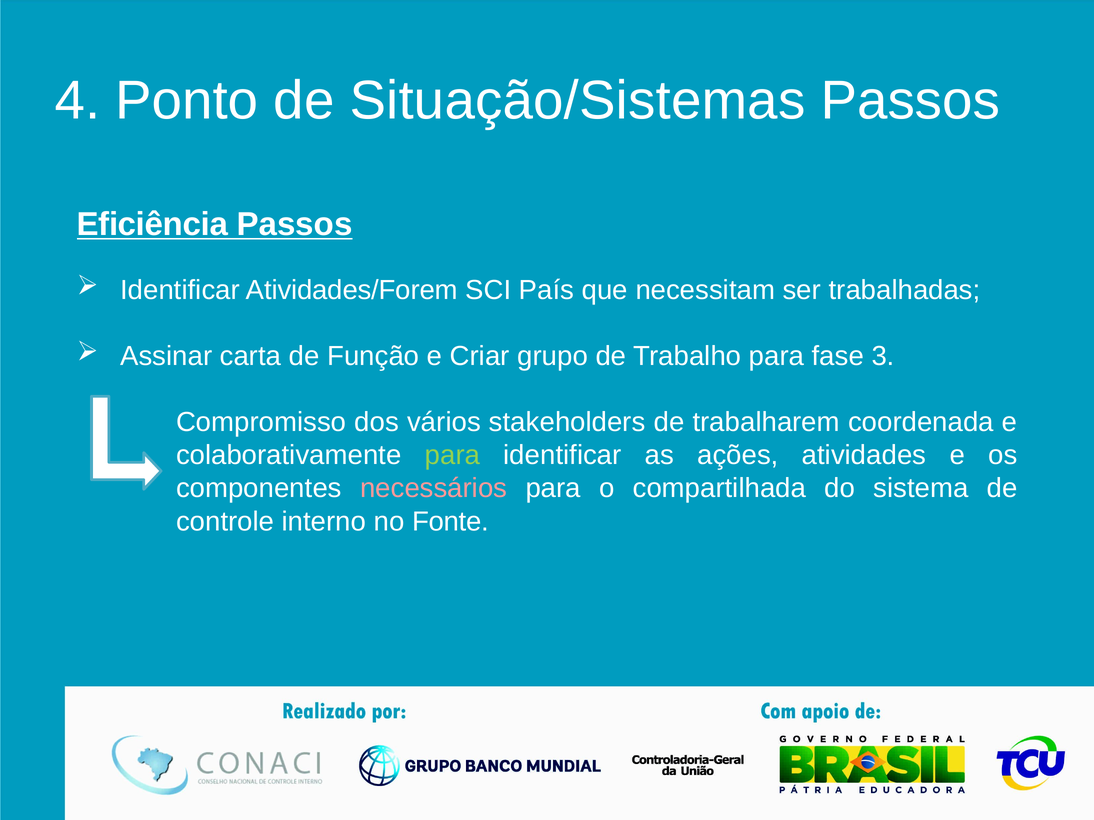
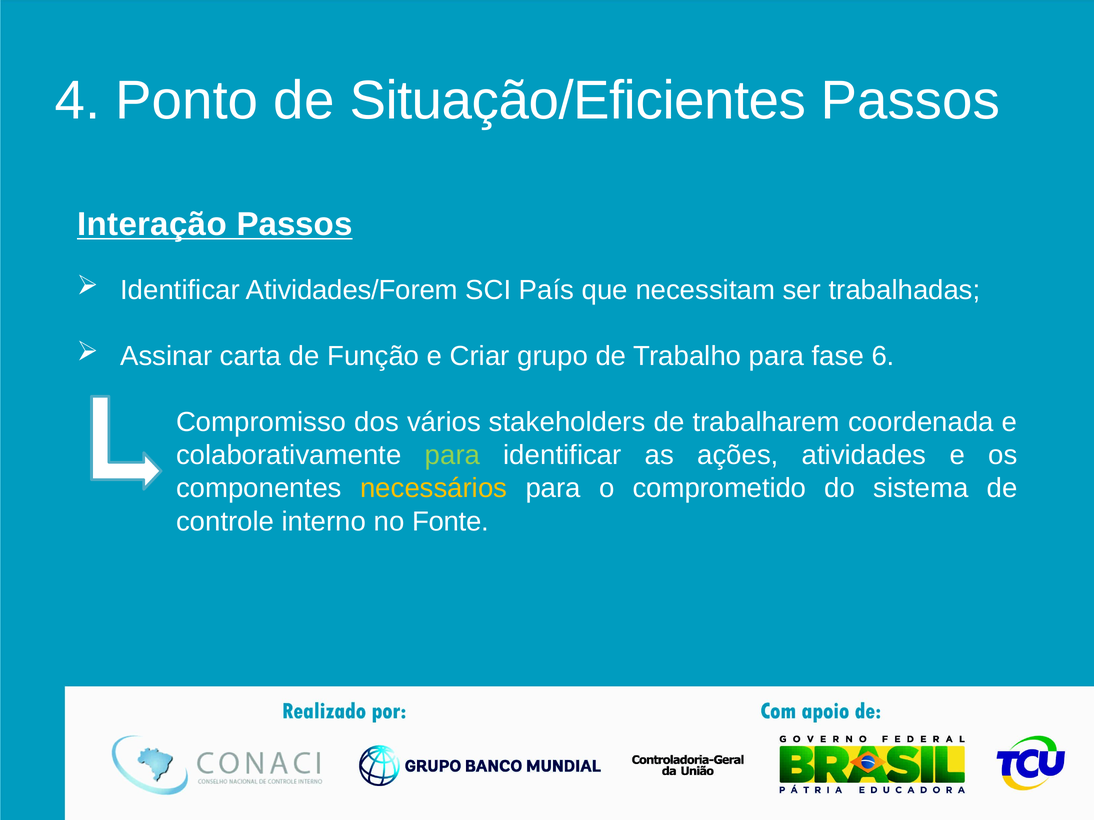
Situação/Sistemas: Situação/Sistemas -> Situação/Eficientes
Eficiência: Eficiência -> Interação
3: 3 -> 6
necessários colour: pink -> yellow
compartilhada: compartilhada -> comprometido
